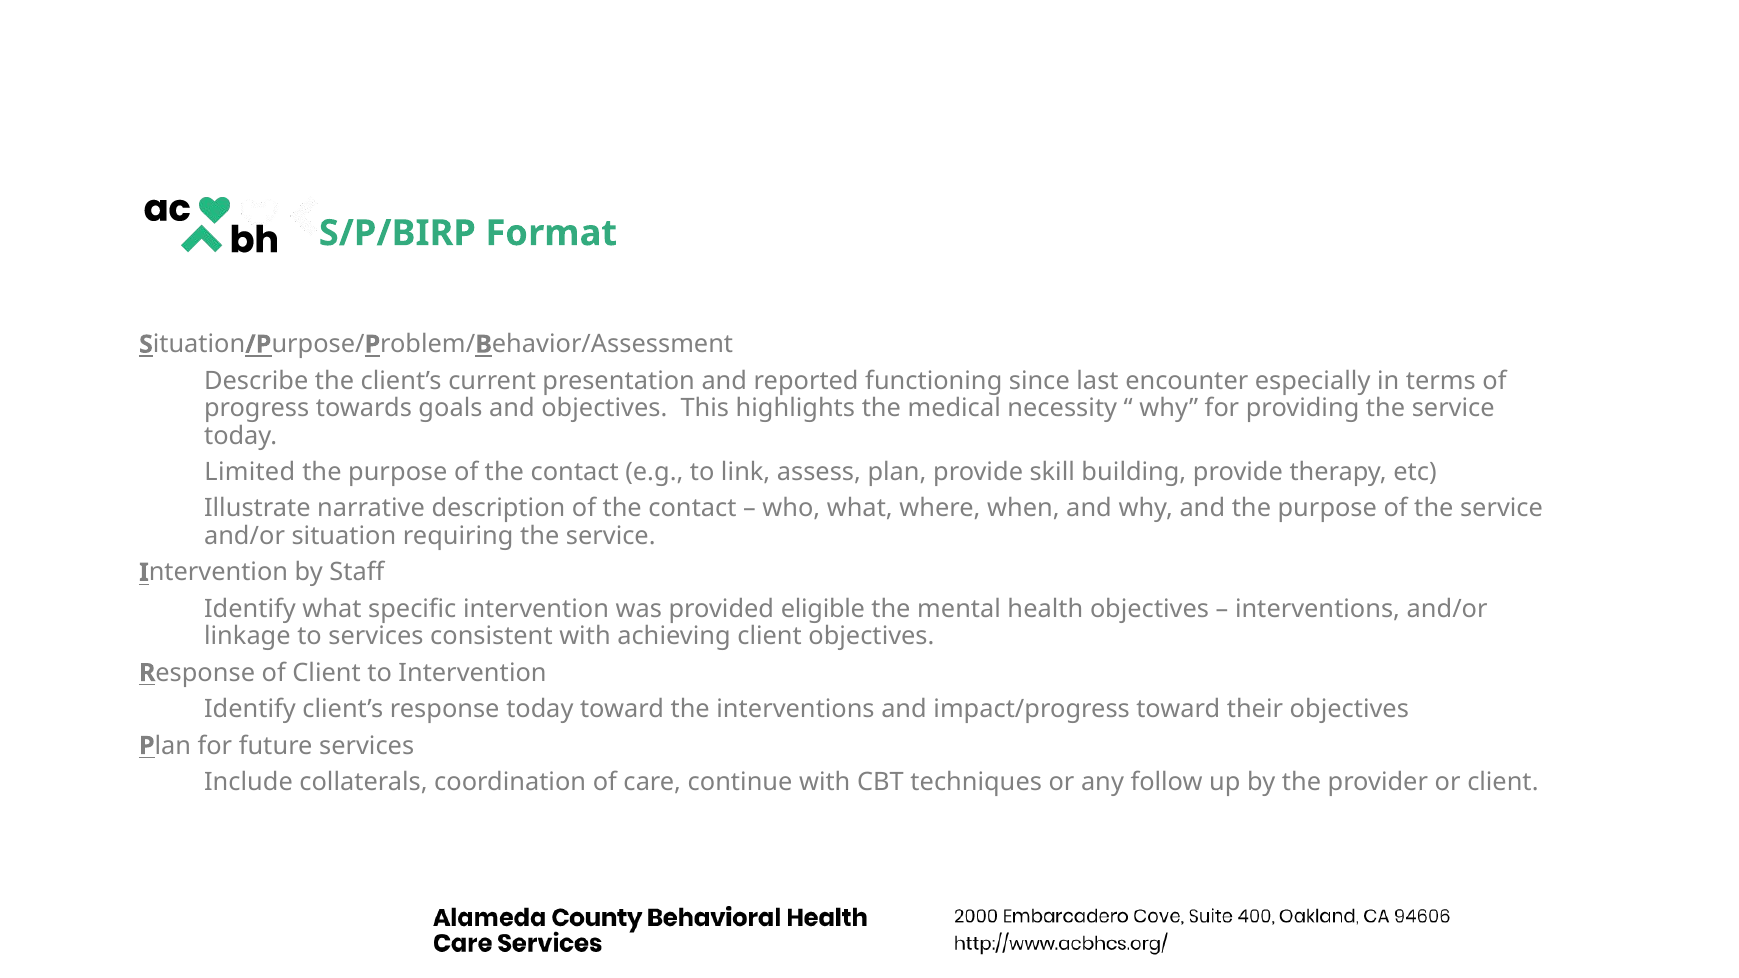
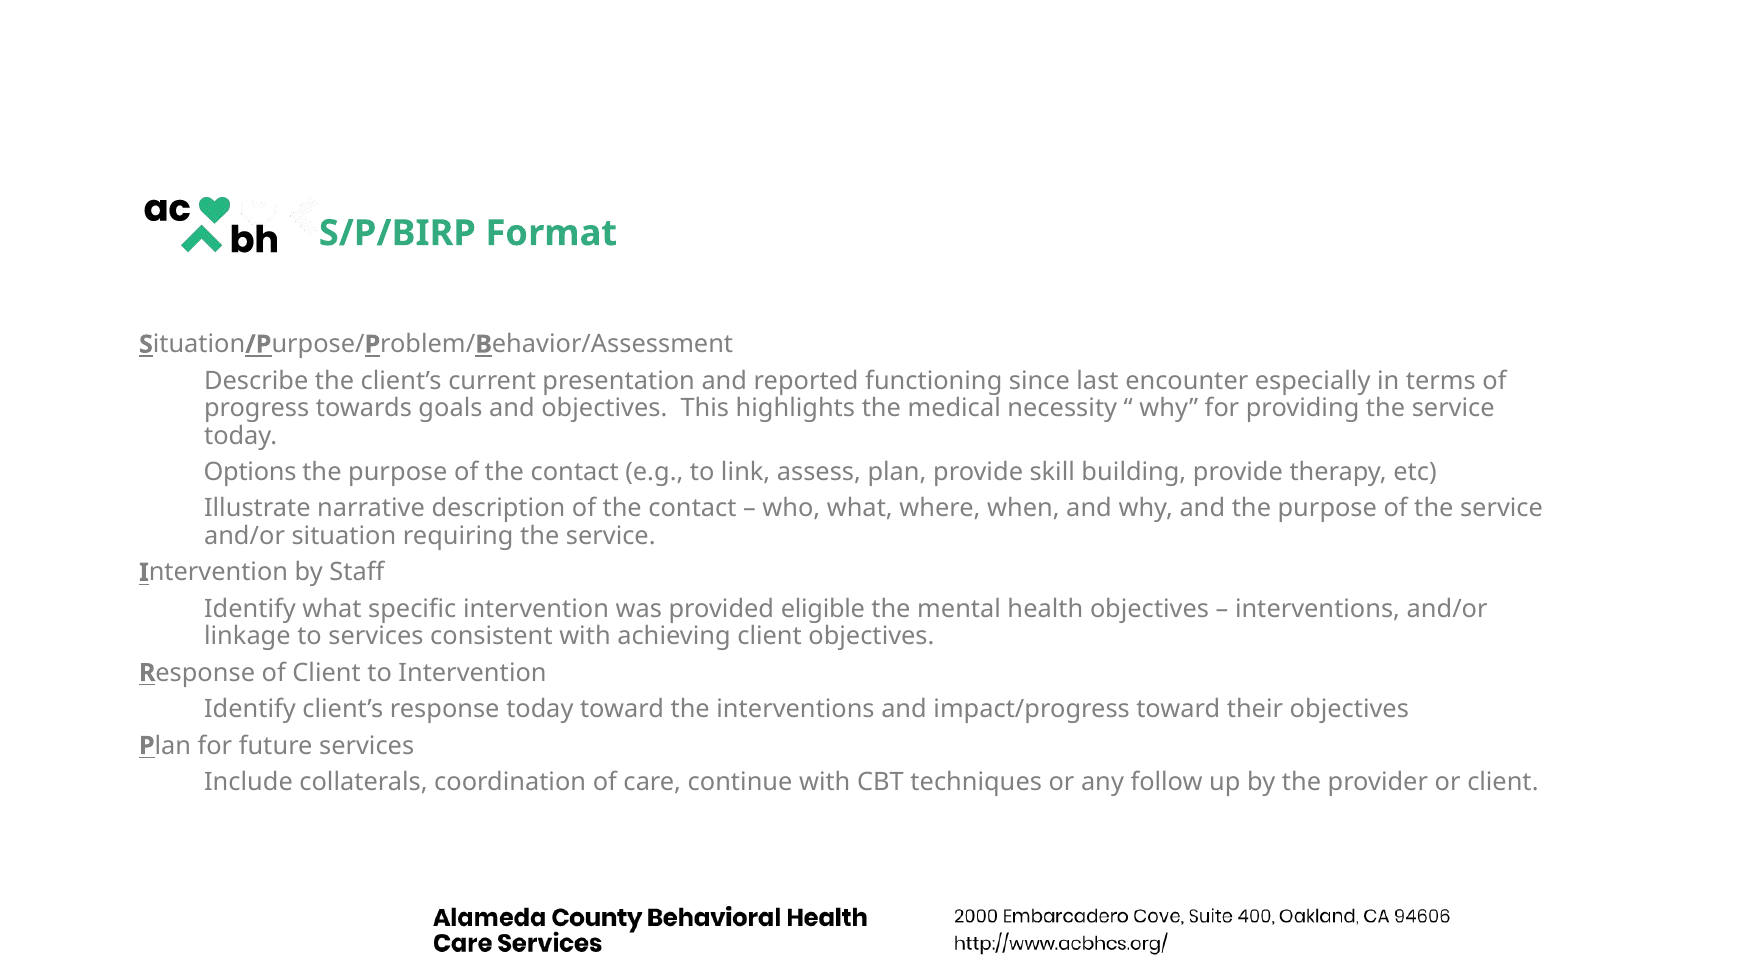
Limited: Limited -> Options
